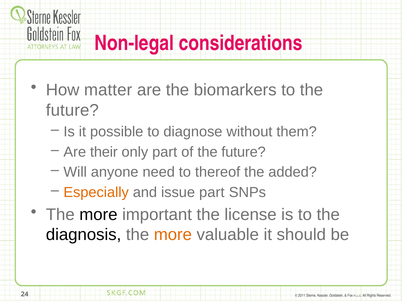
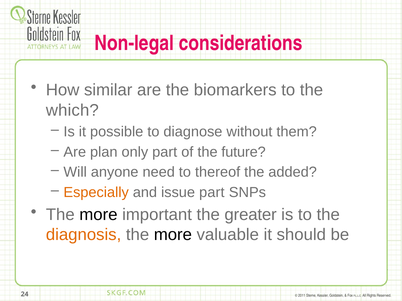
matter: matter -> similar
future at (72, 110): future -> which
their: their -> plan
license: license -> greater
diagnosis colour: black -> orange
more at (173, 235) colour: orange -> black
